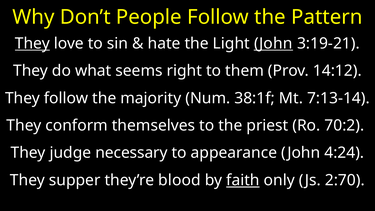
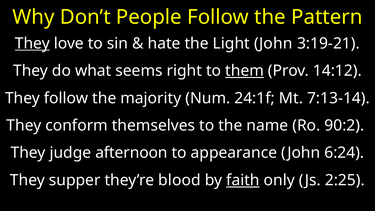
John at (273, 43) underline: present -> none
them underline: none -> present
38:1f: 38:1f -> 24:1f
priest: priest -> name
70:2: 70:2 -> 90:2
necessary: necessary -> afternoon
4:24: 4:24 -> 6:24
2:70: 2:70 -> 2:25
